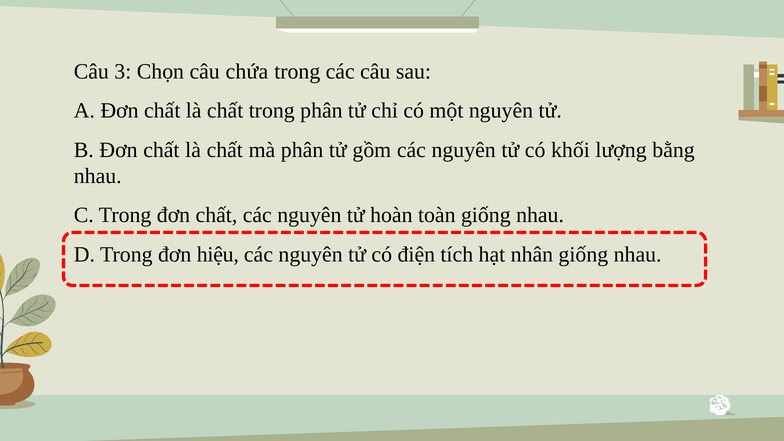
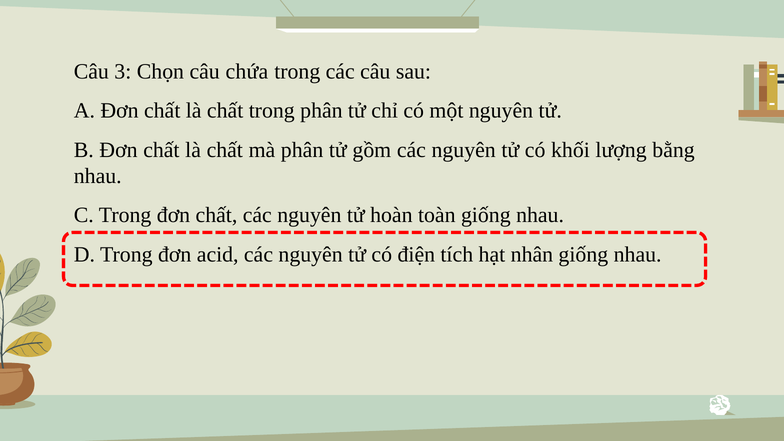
hiệu: hiệu -> acid
